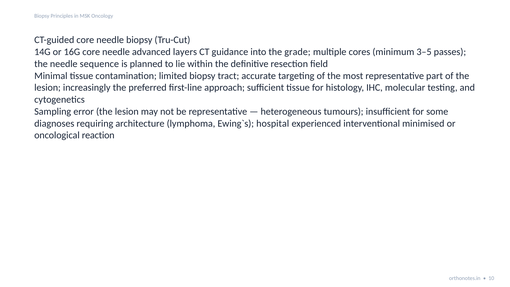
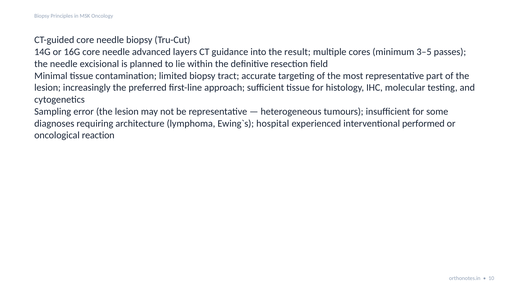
grade: grade -> result
sequence: sequence -> excisional
minimised: minimised -> performed
